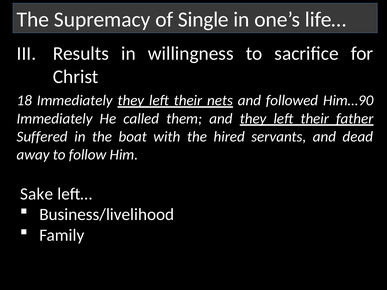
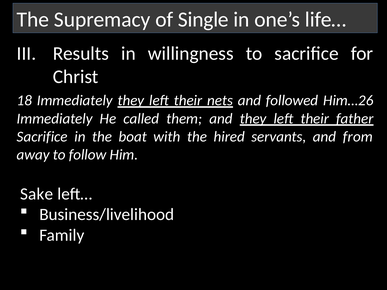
Him…90: Him…90 -> Him…26
Suffered at (42, 137): Suffered -> Sacrifice
dead: dead -> from
